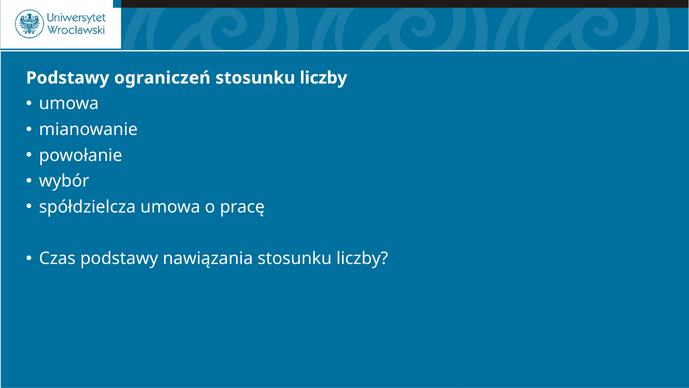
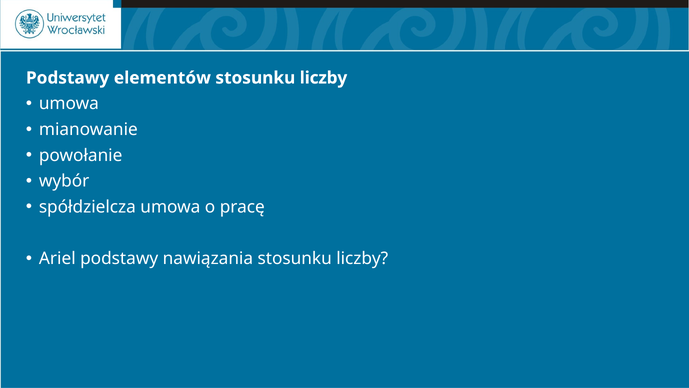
ograniczeń: ograniczeń -> elementów
Czas: Czas -> Ariel
